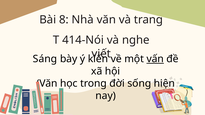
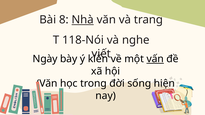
Nhà underline: none -> present
414-Nói: 414-Nói -> 118-Nói
Sáng: Sáng -> Ngày
